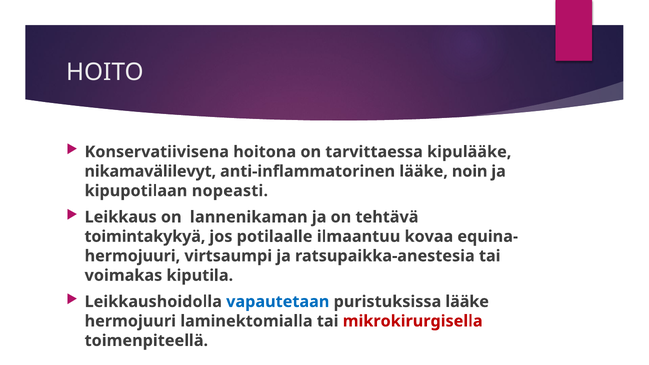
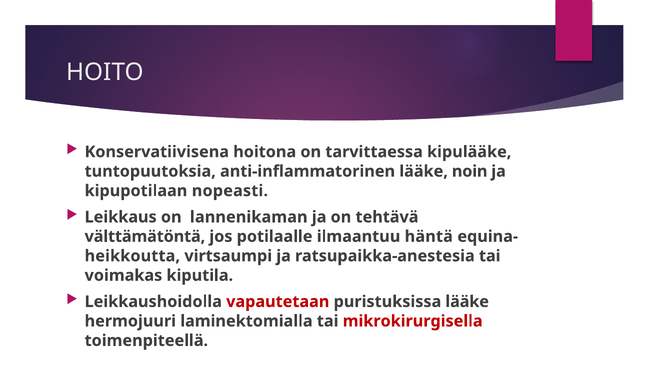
nikamavälilevyt: nikamavälilevyt -> tuntopuutoksia
toimintakykyä: toimintakykyä -> välttämätöntä
kovaa: kovaa -> häntä
hermojuuri at (132, 256): hermojuuri -> heikkoutta
vapautetaan colour: blue -> red
